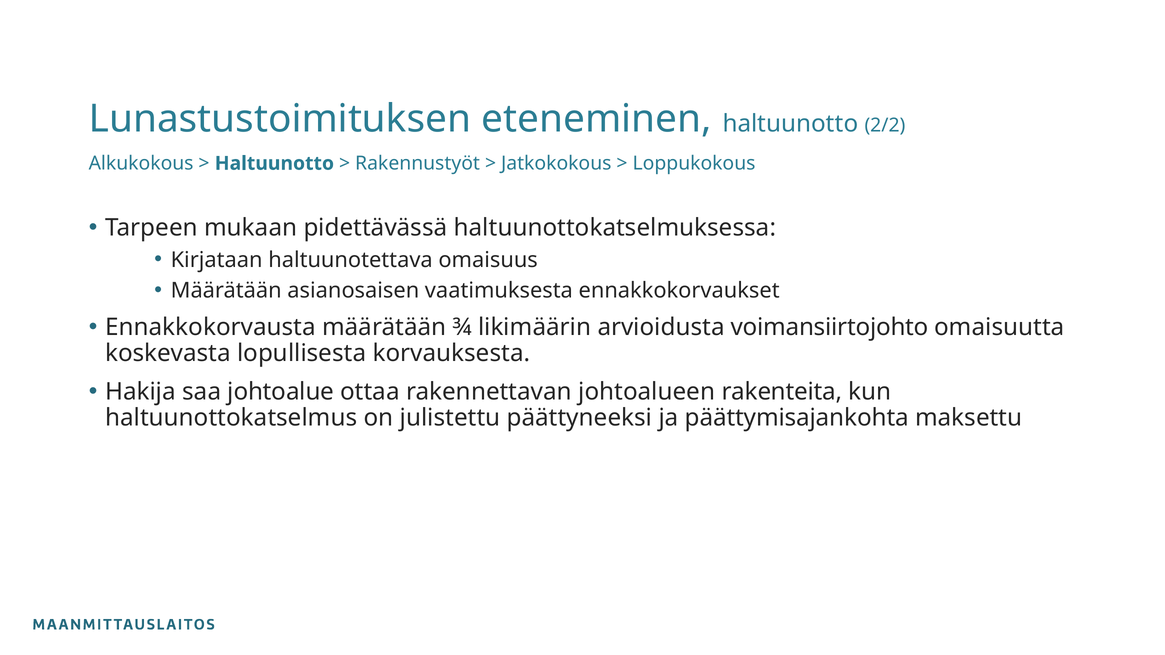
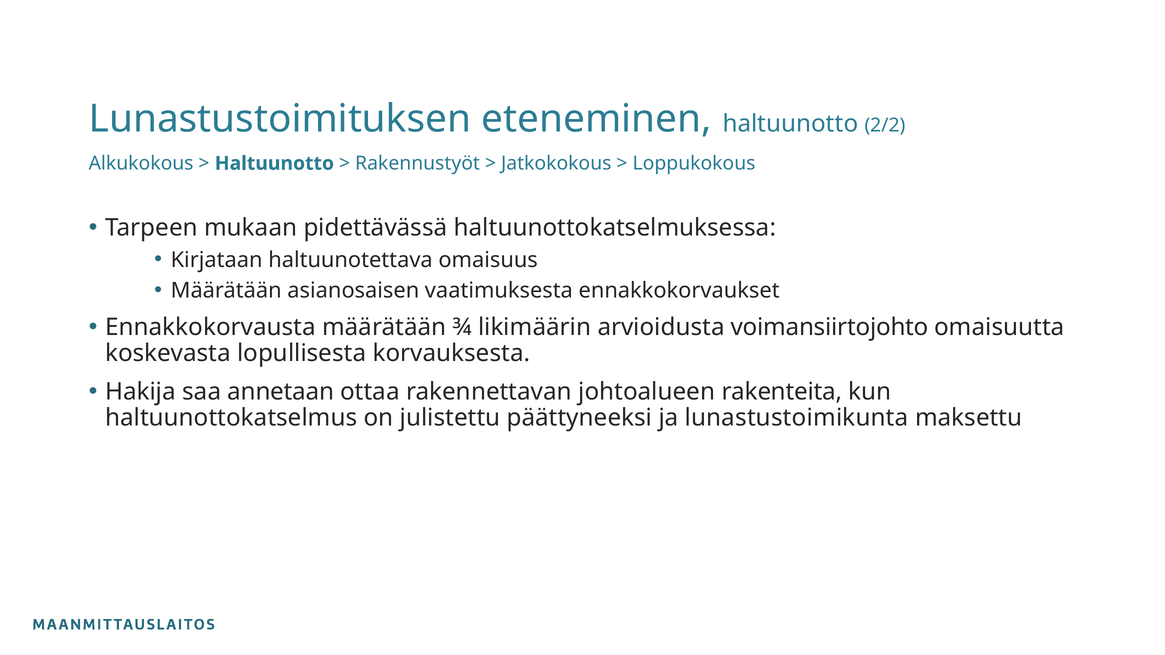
johtoalue: johtoalue -> annetaan
päättymisajankohta: päättymisajankohta -> lunastustoimikunta
